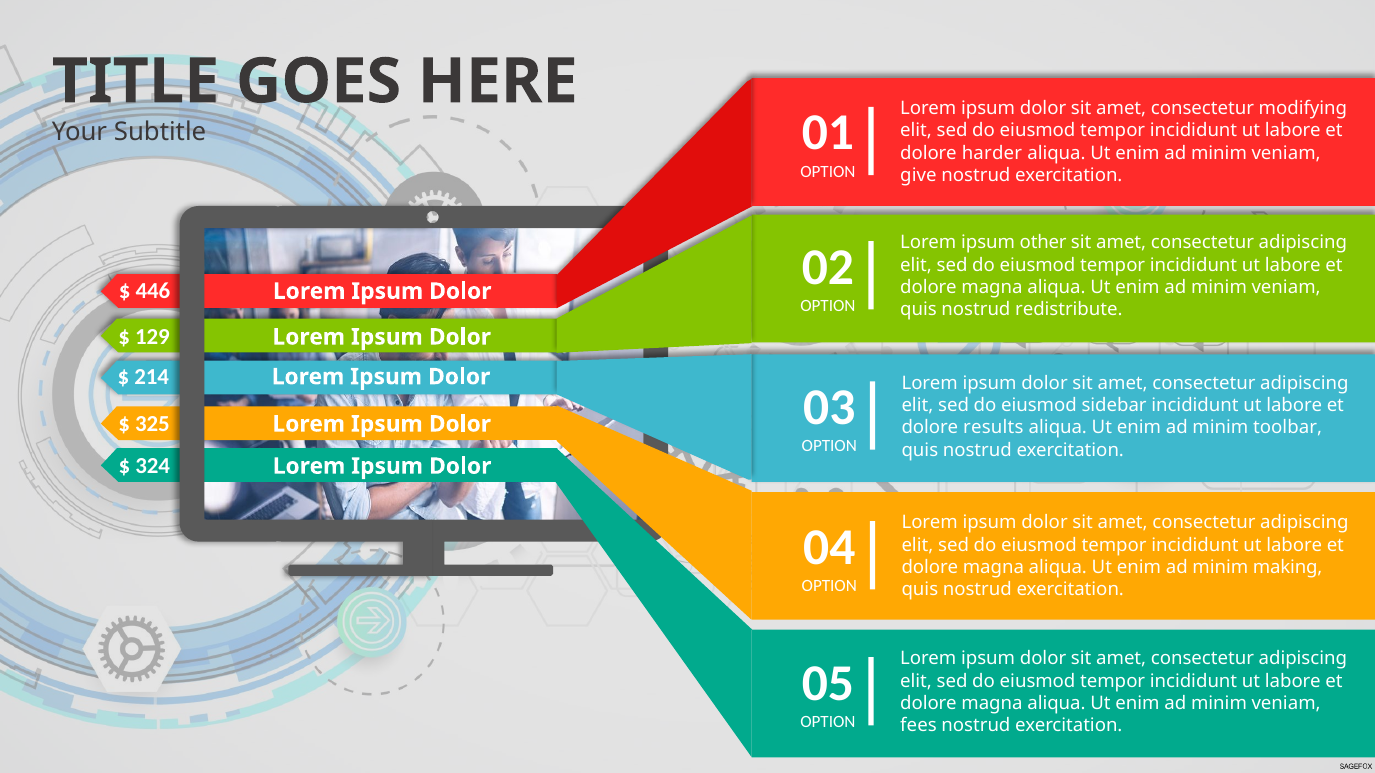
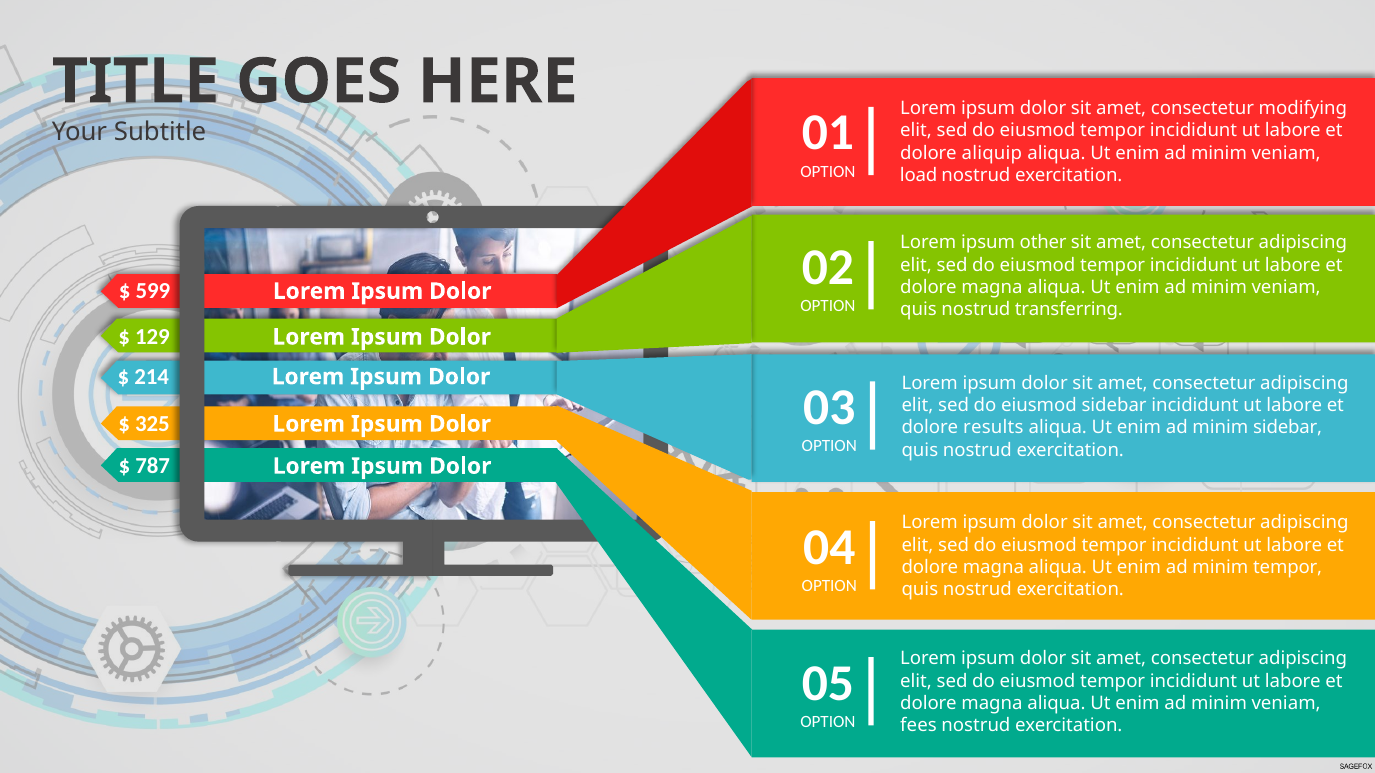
harder: harder -> aliquip
give: give -> load
446: 446 -> 599
redistribute: redistribute -> transferring
minim toolbar: toolbar -> sidebar
324: 324 -> 787
minim making: making -> tempor
